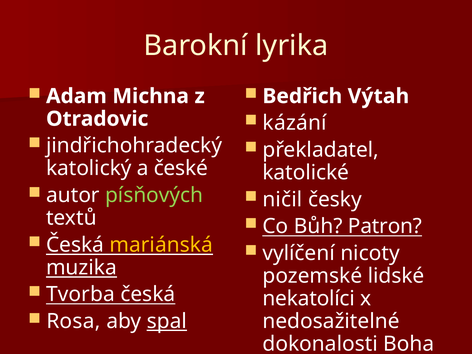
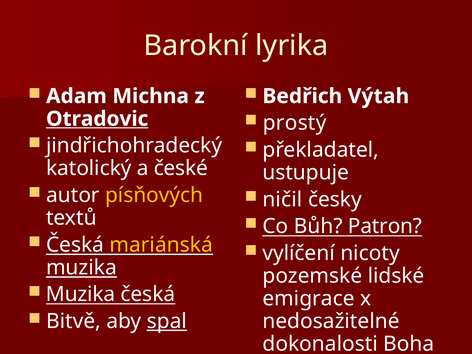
kázání: kázání -> prostý
Otradovic underline: none -> present
katolické: katolické -> ustupuje
písňových colour: light green -> yellow
Tvorba at (80, 294): Tvorba -> Muzika
nekatolíci: nekatolíci -> emigrace
Rosa: Rosa -> Bitvě
